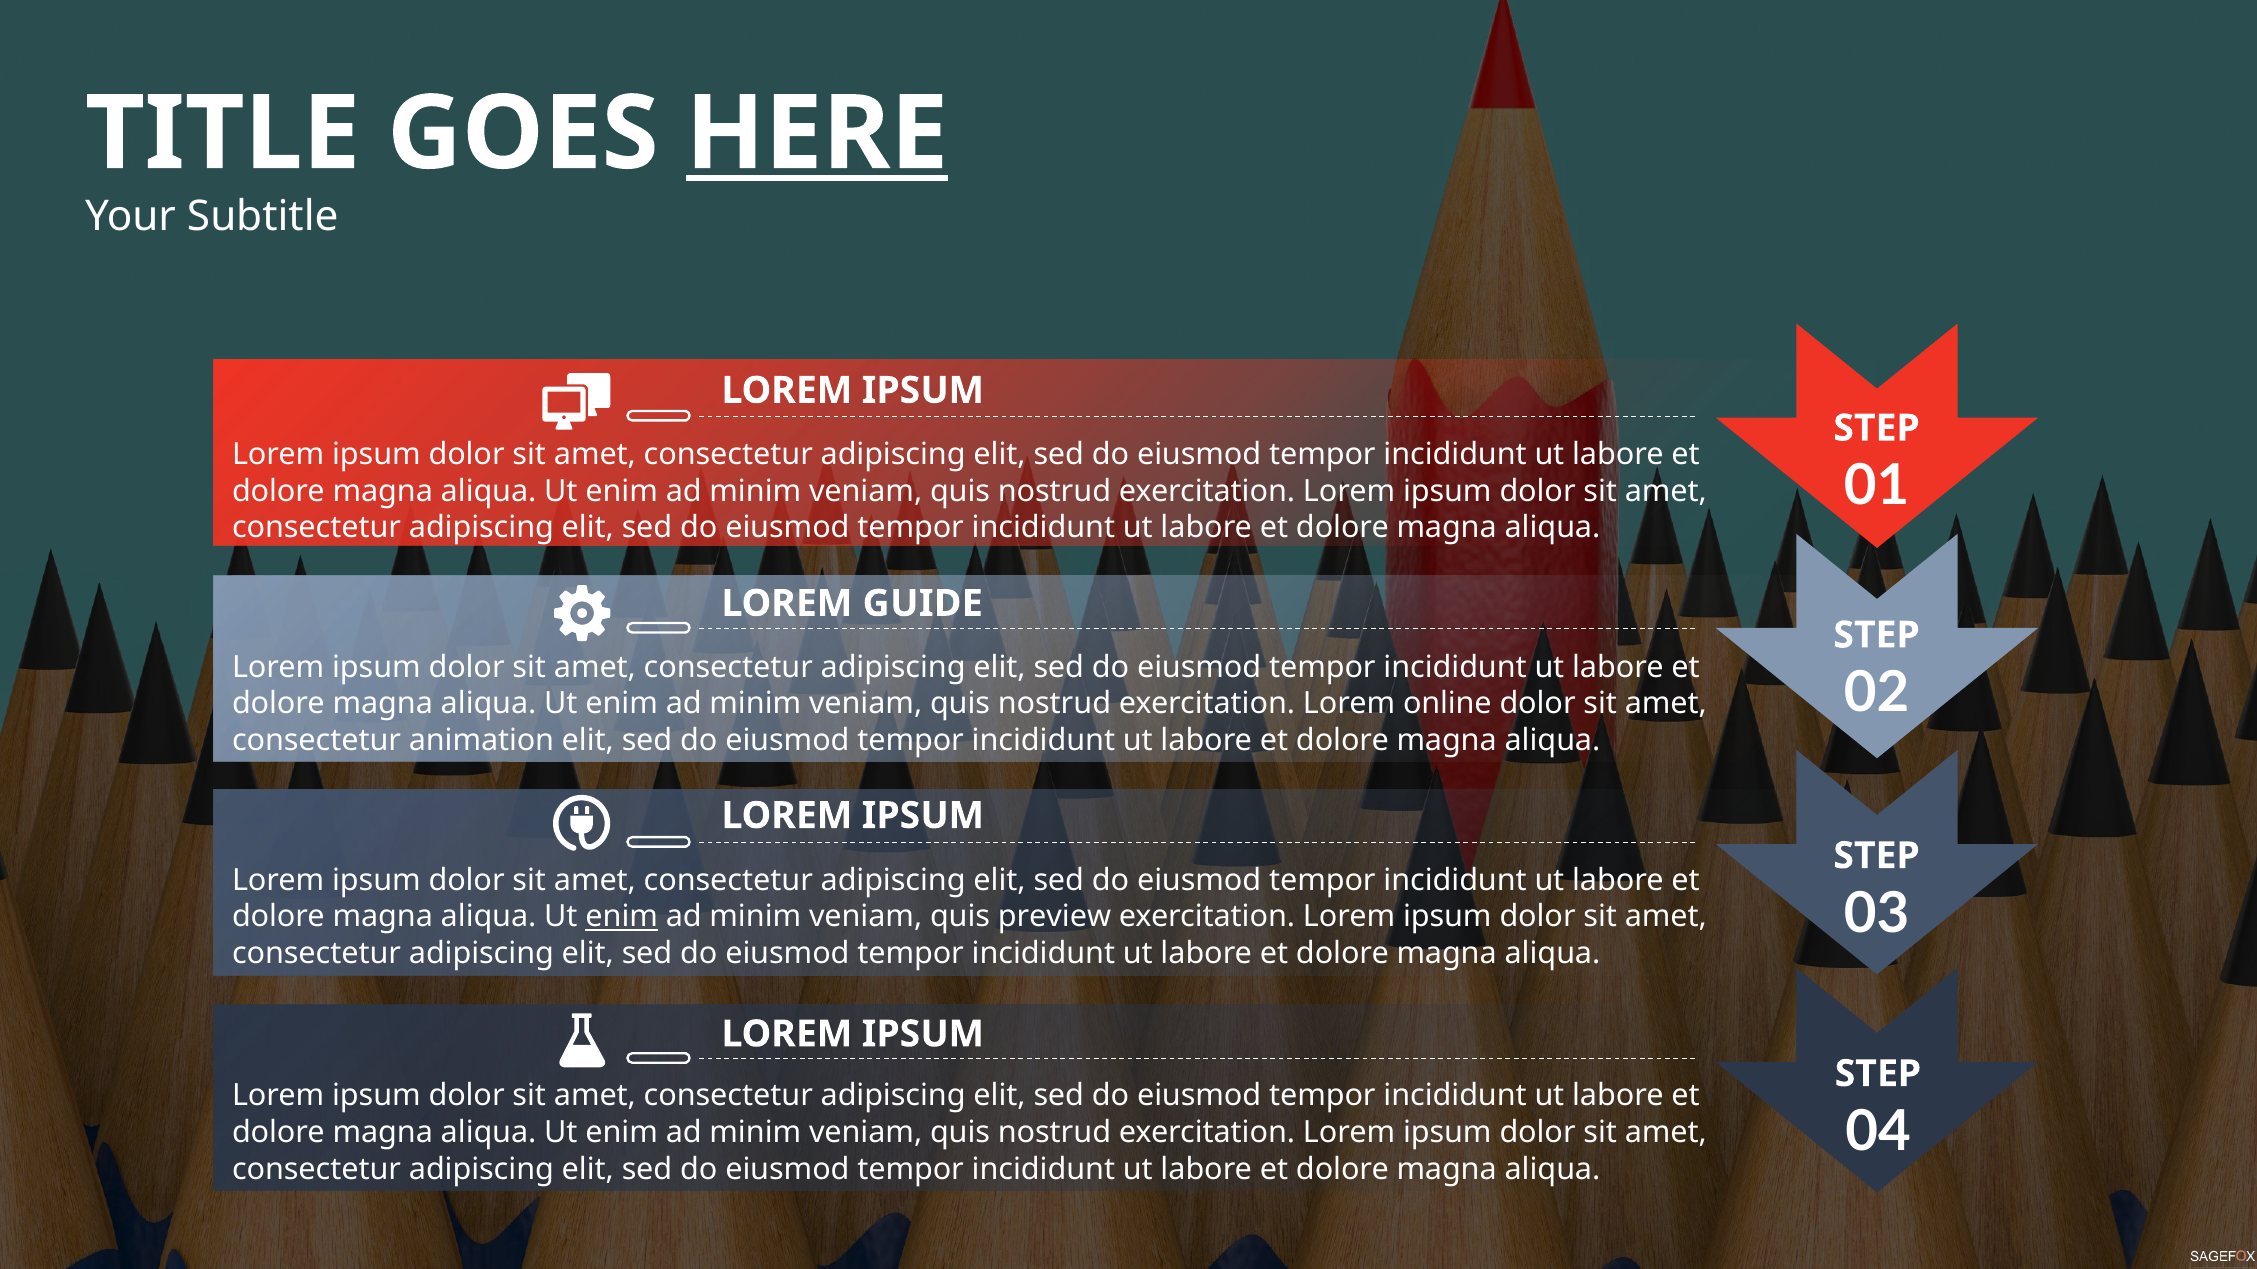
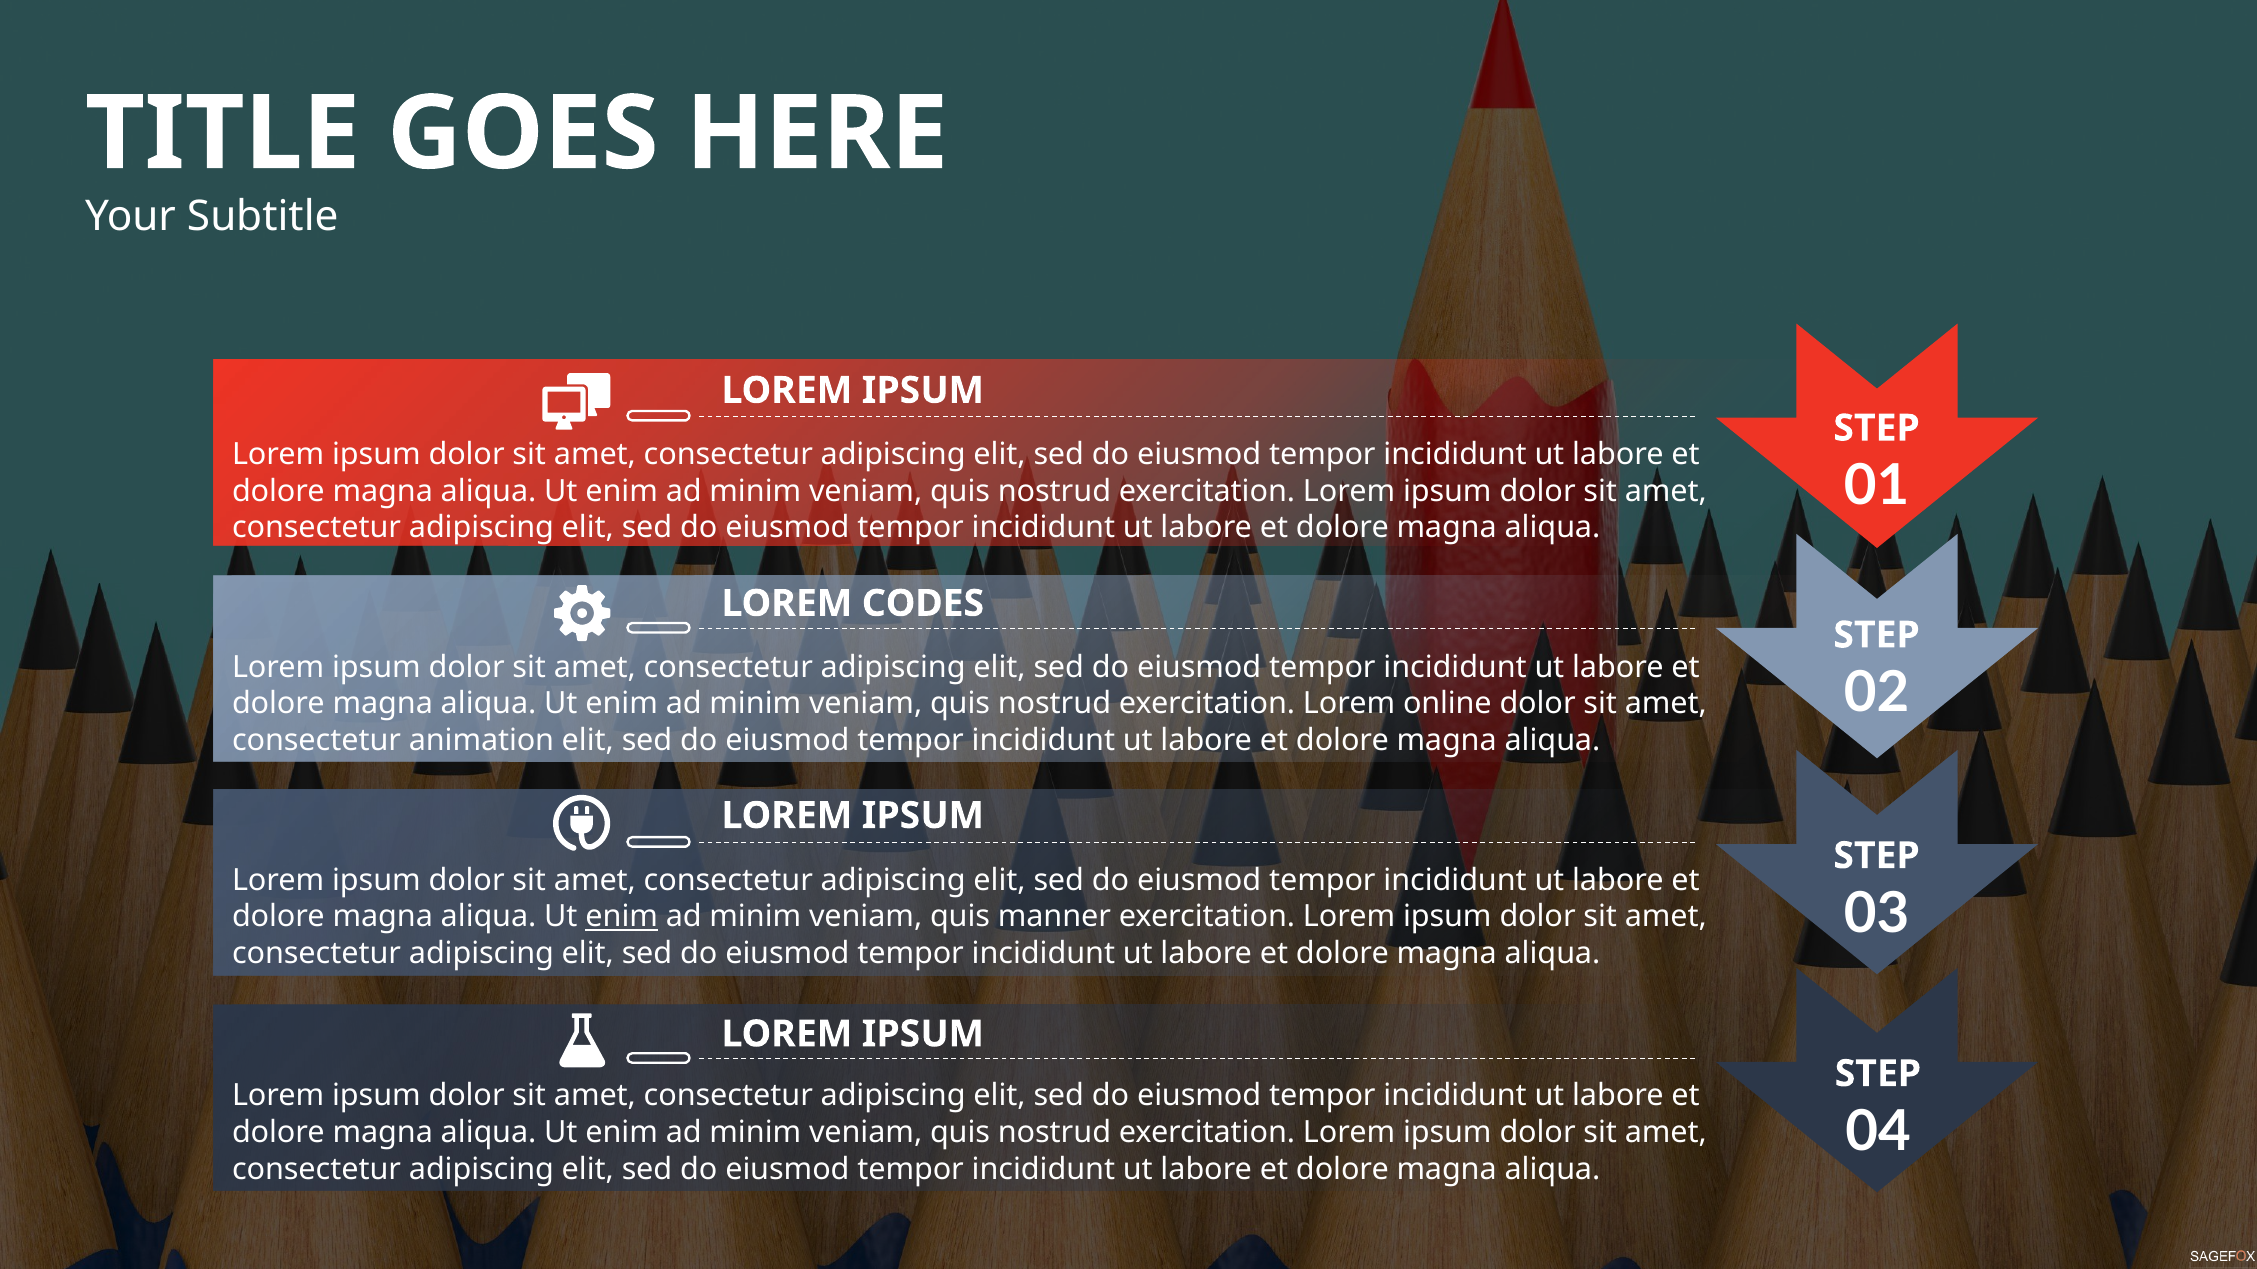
HERE underline: present -> none
GUIDE: GUIDE -> CODES
preview: preview -> manner
